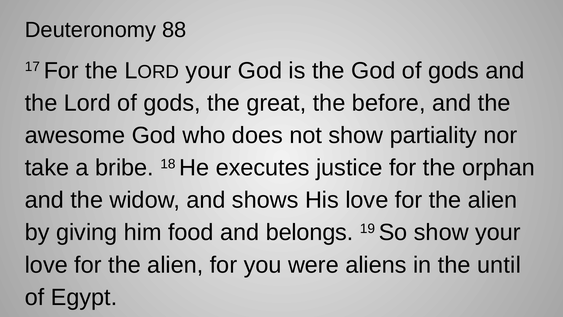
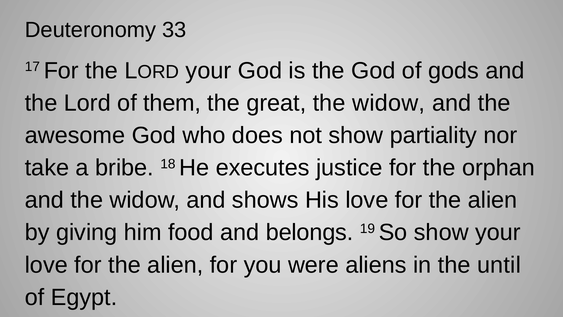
88: 88 -> 33
Lord of gods: gods -> them
great the before: before -> widow
